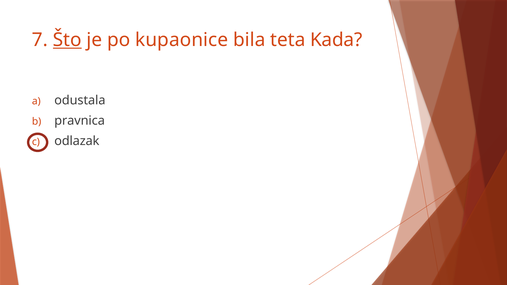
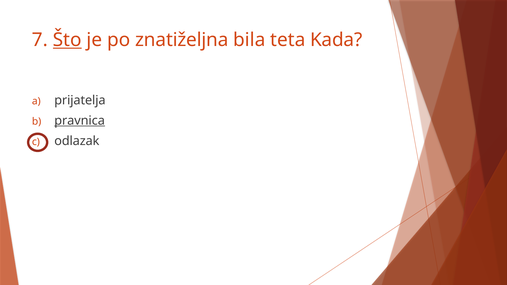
kupaonice: kupaonice -> znatiželjna
odustala: odustala -> prijatelja
pravnica underline: none -> present
